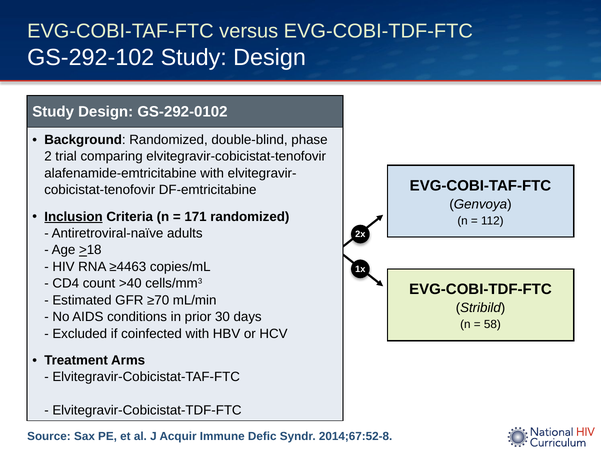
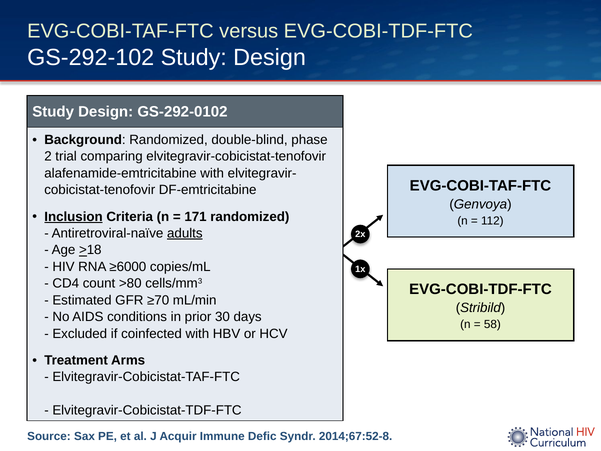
adults underline: none -> present
≥4463: ≥4463 -> ≥6000
>40: >40 -> >80
